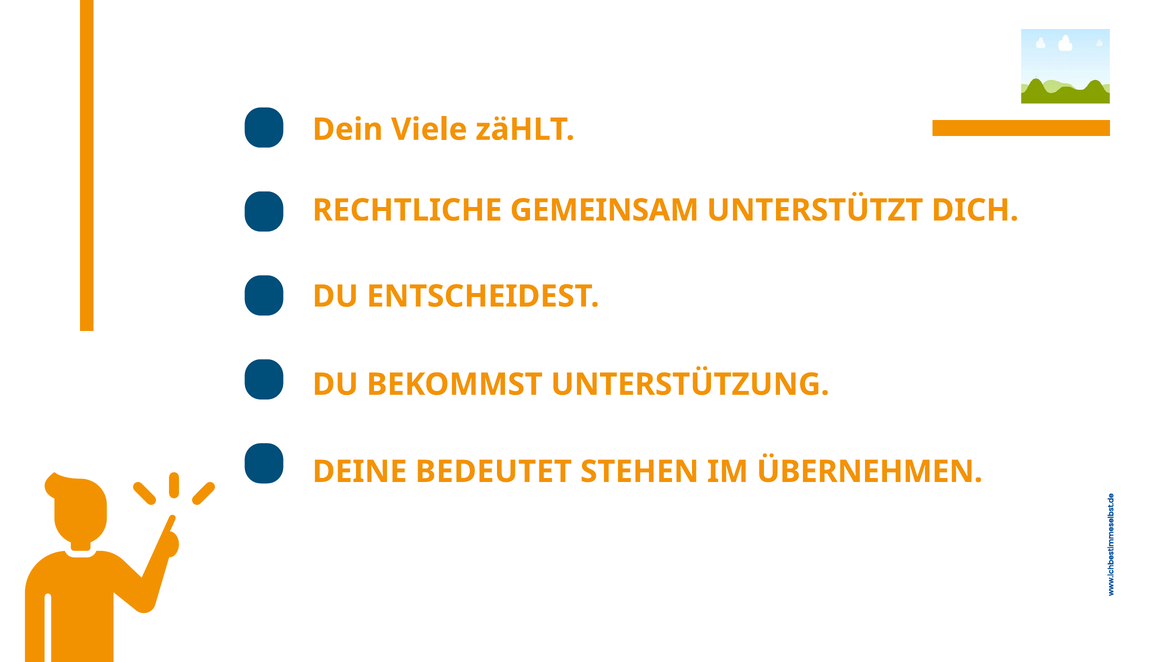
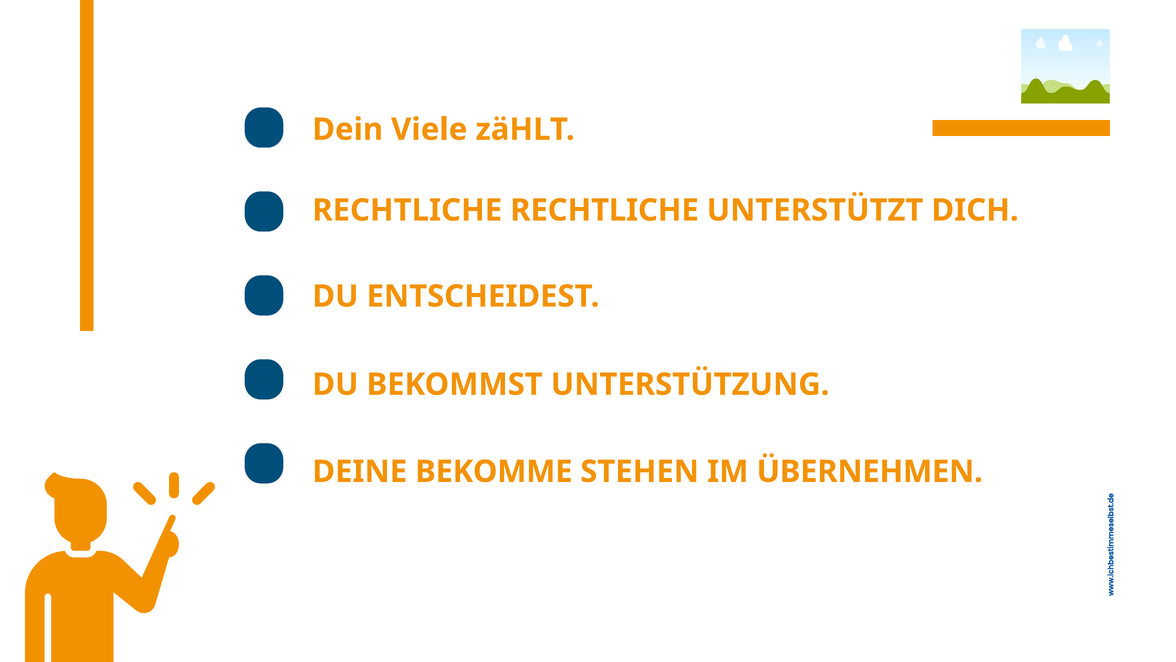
RECHTLICHE GEMEINSAM: GEMEINSAM -> RECHTLICHE
BEDEUTET: BEDEUTET -> BEKOMME
